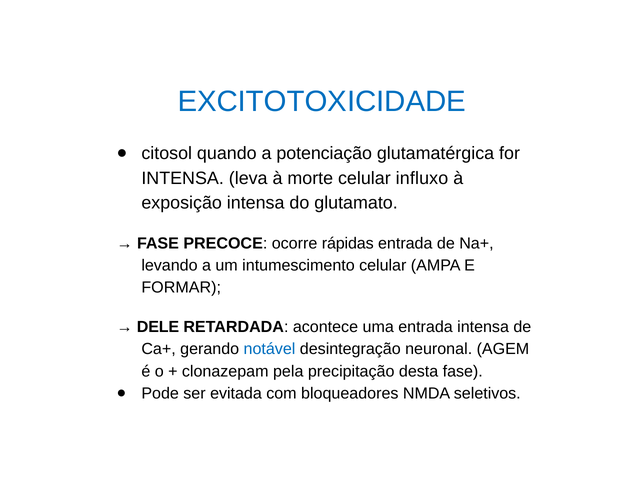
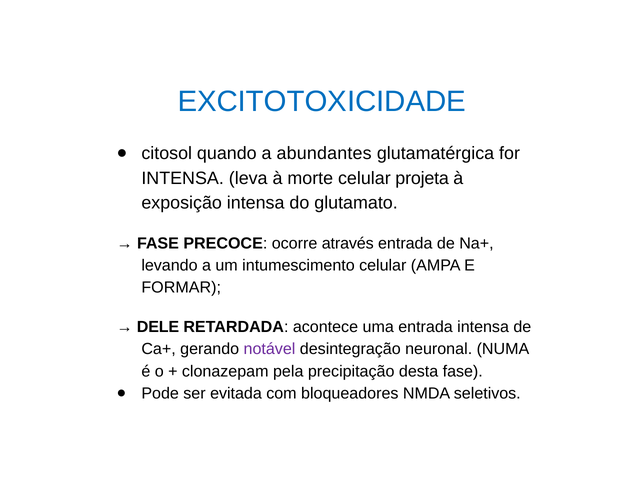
potenciação: potenciação -> abundantes
influxo: influxo -> projeta
rápidas: rápidas -> através
notável colour: blue -> purple
AGEM: AGEM -> NUMA
